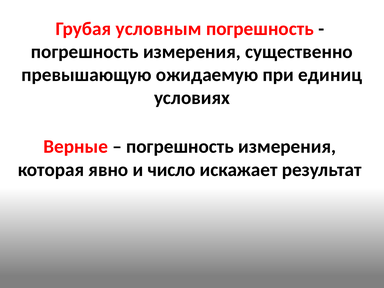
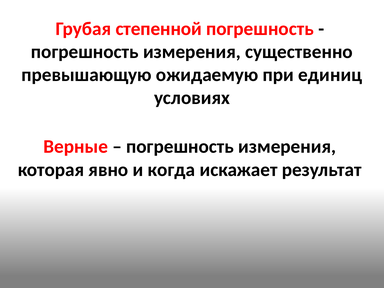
условным: условным -> степенной
число: число -> когда
